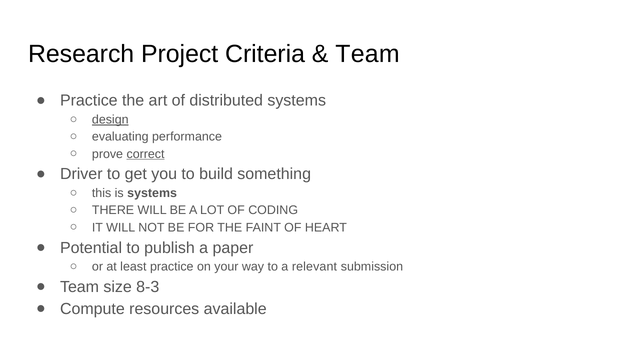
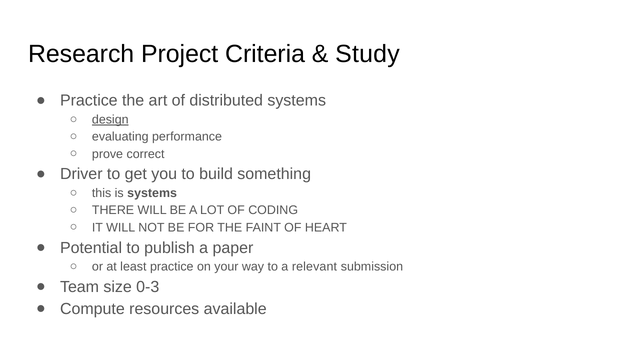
Team at (367, 54): Team -> Study
correct underline: present -> none
8-3: 8-3 -> 0-3
